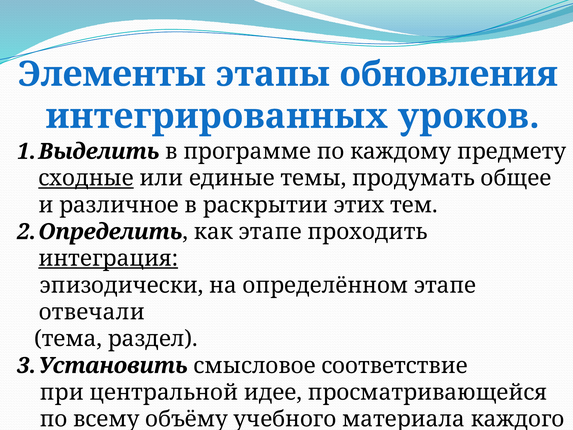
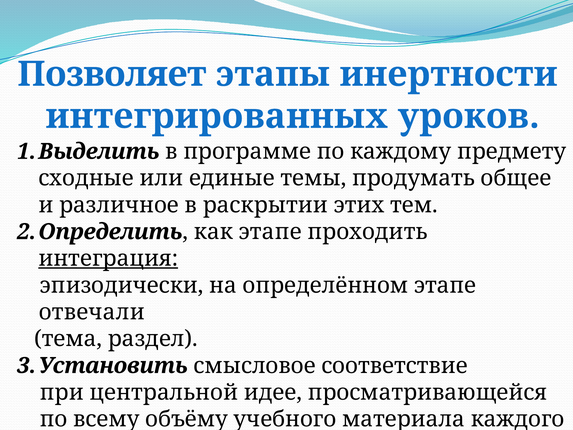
Элементы: Элементы -> Позволяет
обновления: обновления -> инертности
сходные underline: present -> none
